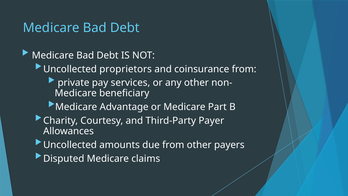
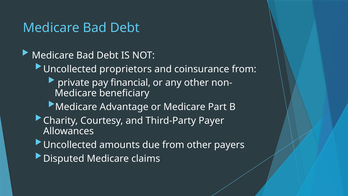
services: services -> financial
